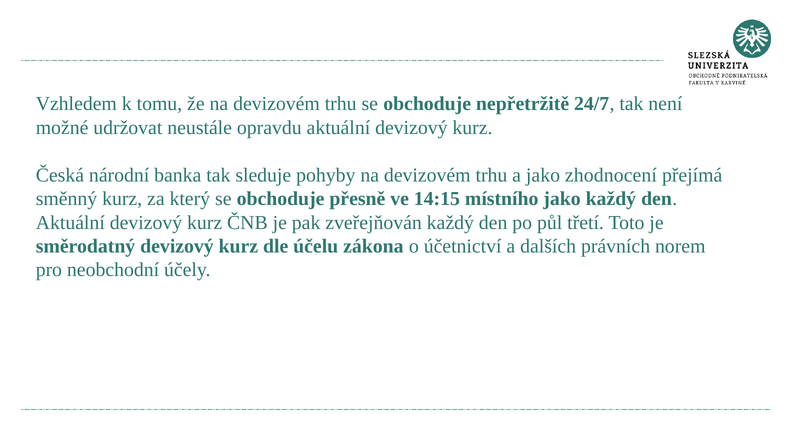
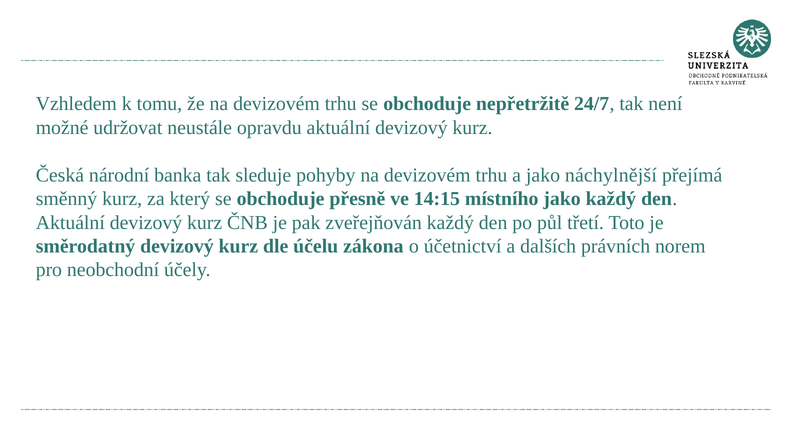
zhodnocení: zhodnocení -> náchylnější
